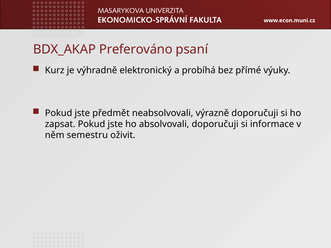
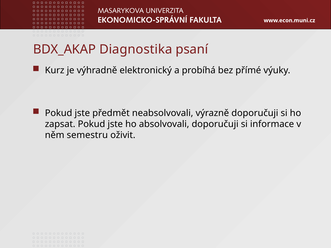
Preferováno: Preferováno -> Diagnostika
